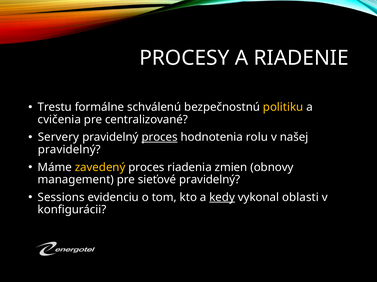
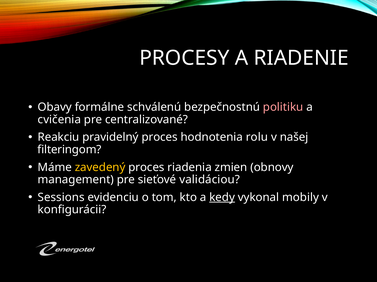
Trestu: Trestu -> Obavy
politiku colour: yellow -> pink
Servery: Servery -> Reakciu
proces at (160, 138) underline: present -> none
pravidelný at (69, 150): pravidelný -> filteringom
sieťové pravidelný: pravidelný -> validáciou
oblasti: oblasti -> mobily
